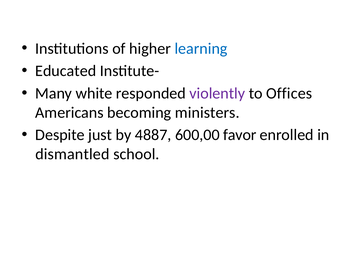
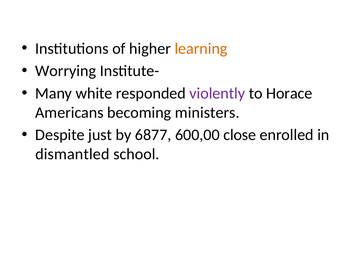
learning colour: blue -> orange
Educated: Educated -> Worrying
Offices: Offices -> Horace
4887: 4887 -> 6877
favor: favor -> close
